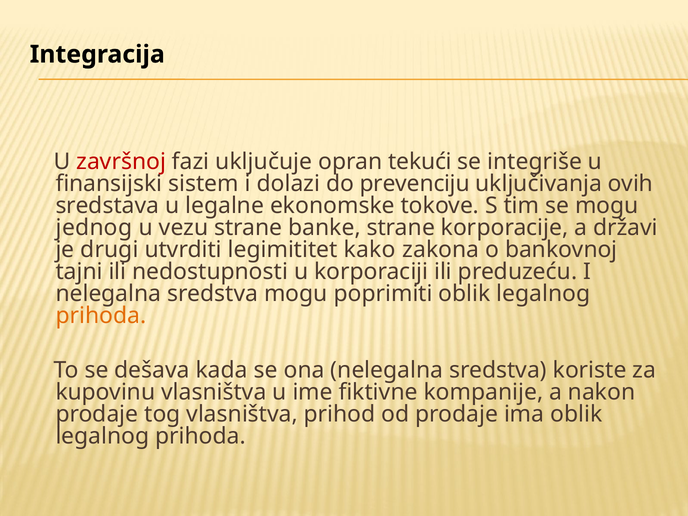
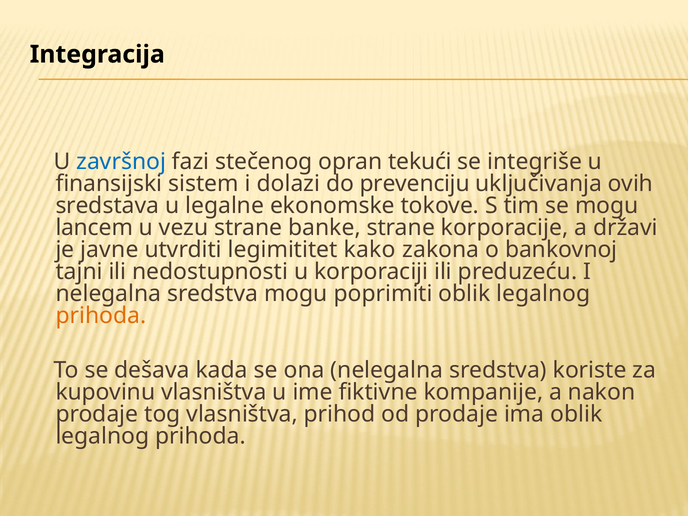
završnoj colour: red -> blue
uključuje: uključuje -> stečenog
jednog: jednog -> lancem
drugi: drugi -> javne
